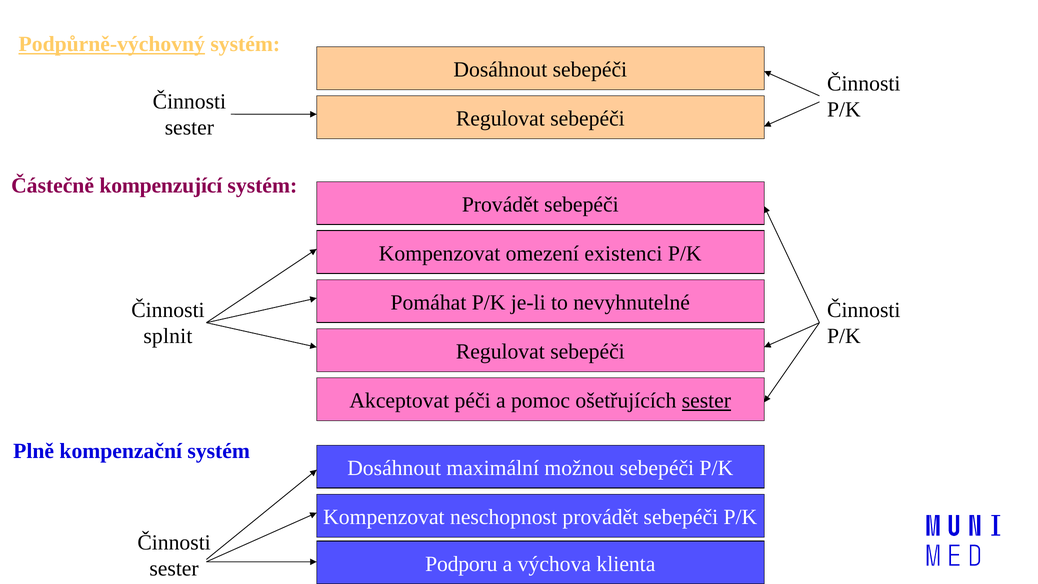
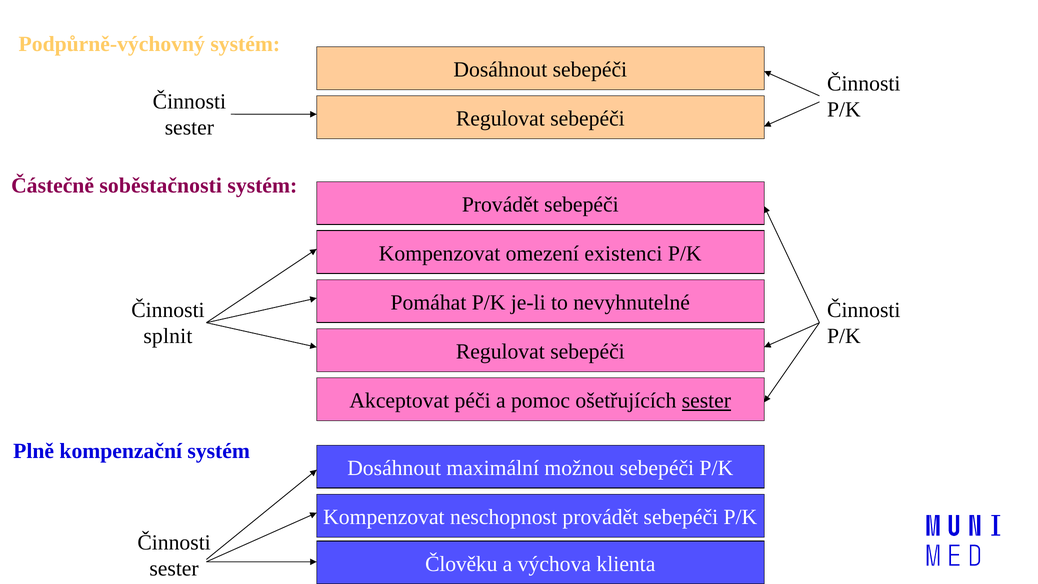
Podpůrně-výchovný underline: present -> none
kompenzující: kompenzující -> soběstačnosti
Podporu: Podporu -> Člověku
